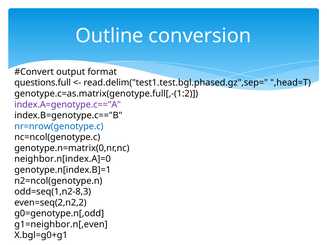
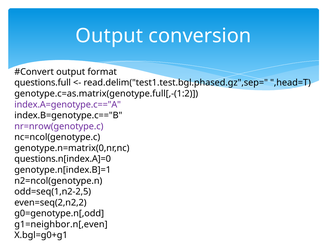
Outline at (109, 36): Outline -> Output
nr=nrow(genotype.c colour: blue -> purple
neighbor.n[index.A]=0: neighbor.n[index.A]=0 -> questions.n[index.A]=0
odd=seq(1,n2-8,3: odd=seq(1,n2-8,3 -> odd=seq(1,n2-2,5
